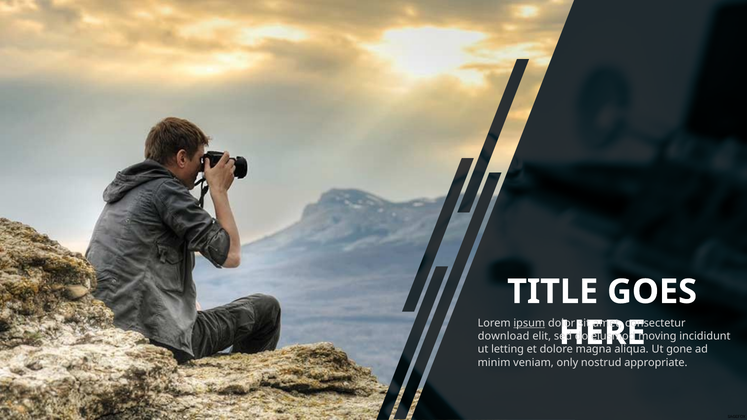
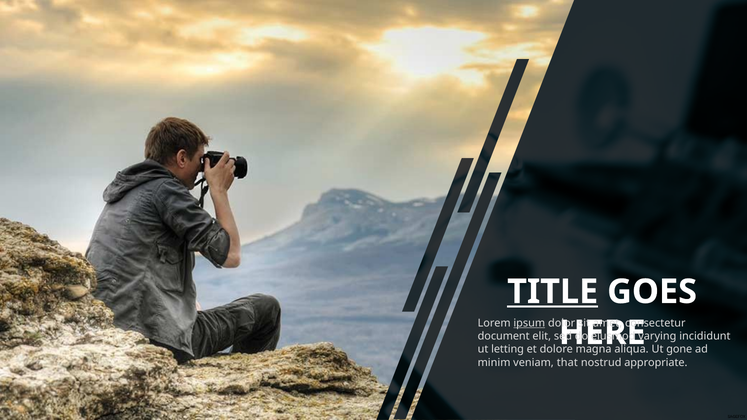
TITLE underline: none -> present
download: download -> document
moving: moving -> varying
only: only -> that
